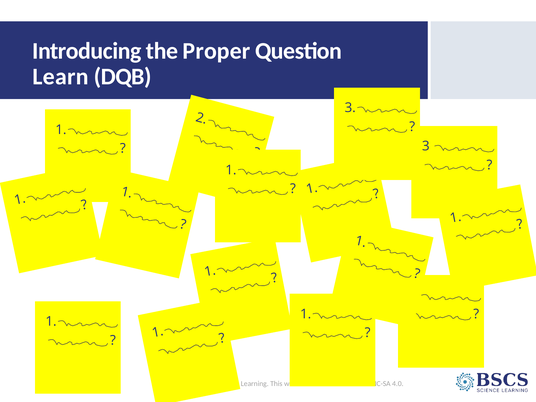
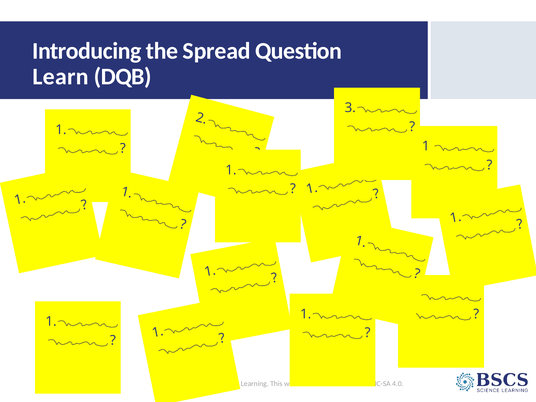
Proper: Proper -> Spread
3 at (426, 146): 3 -> 1
